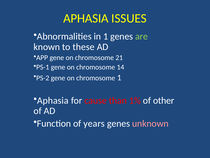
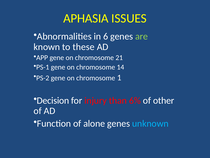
in 1: 1 -> 6
Aphasia at (53, 100): Aphasia -> Decision
cause: cause -> injury
1%: 1% -> 6%
years: years -> alone
unknown colour: pink -> light blue
